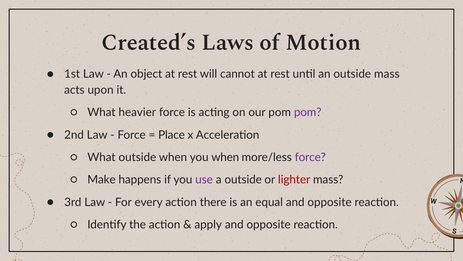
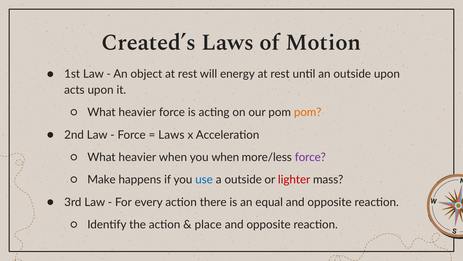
cannot: cannot -> energy
outside mass: mass -> upon
pom at (308, 112) colour: purple -> orange
Place at (171, 135): Place -> Laws
outside at (137, 157): outside -> heavier
use colour: purple -> blue
apply: apply -> place
